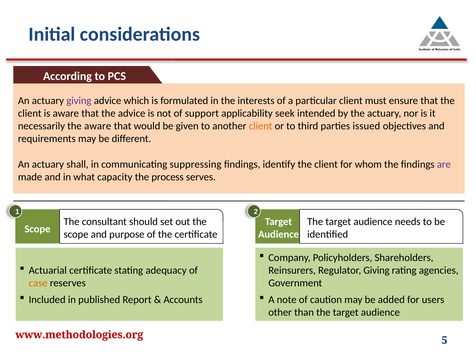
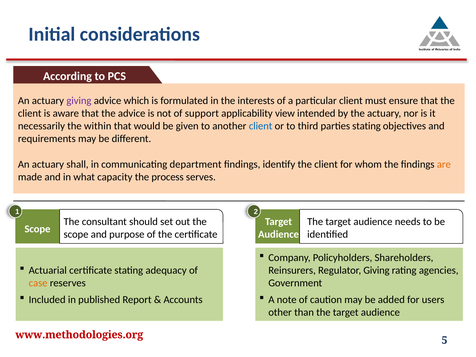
seek: seek -> view
the aware: aware -> within
client at (261, 126) colour: orange -> blue
parties issued: issued -> stating
suppressing: suppressing -> department
are colour: purple -> orange
